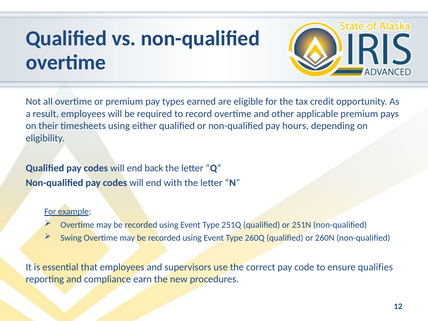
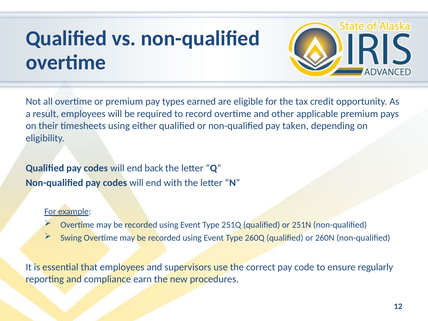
hours: hours -> taken
qualifies: qualifies -> regularly
